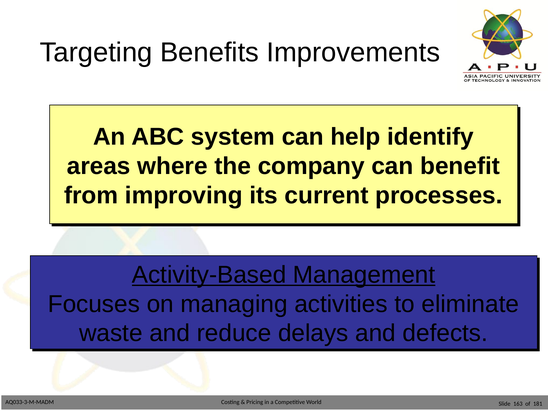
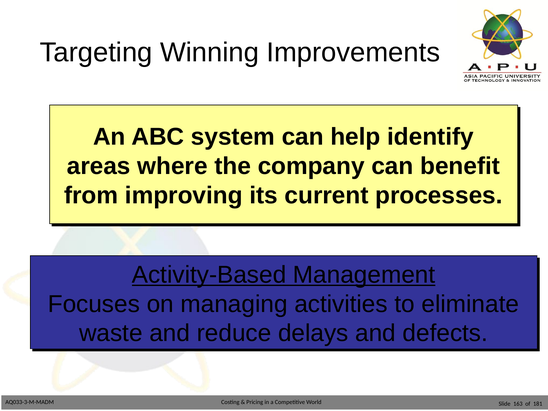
Benefits: Benefits -> Winning
